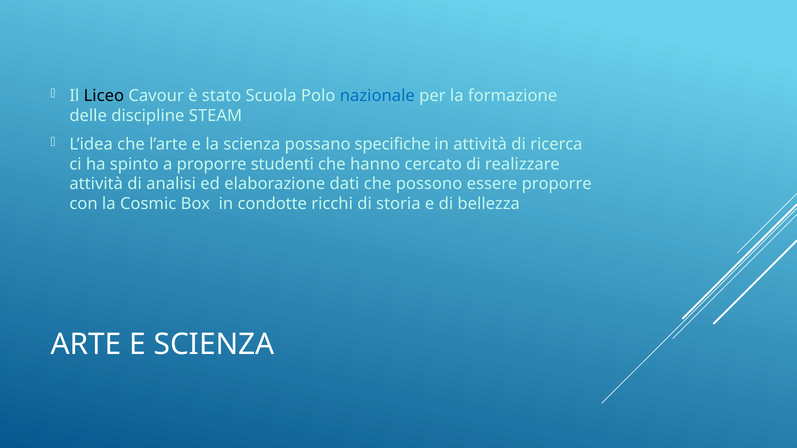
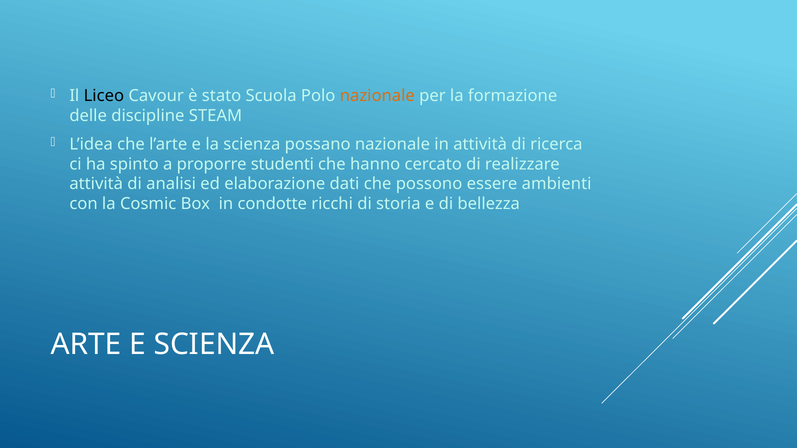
nazionale at (377, 96) colour: blue -> orange
possano specifiche: specifiche -> nazionale
essere proporre: proporre -> ambienti
